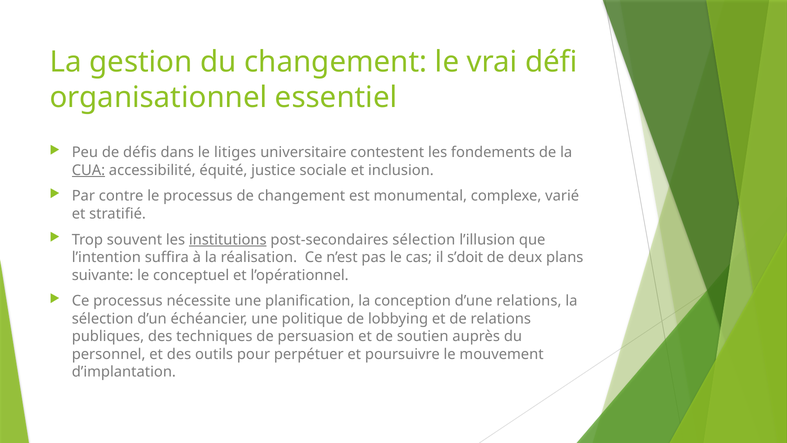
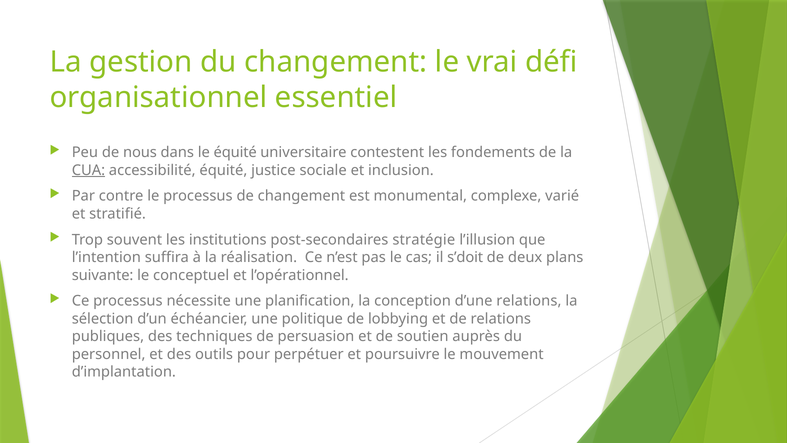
défis: défis -> nous
le litiges: litiges -> équité
institutions underline: present -> none
post-secondaires sélection: sélection -> stratégie
